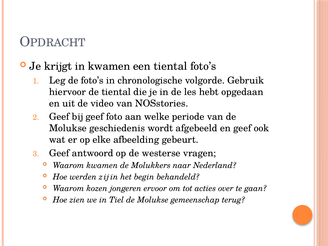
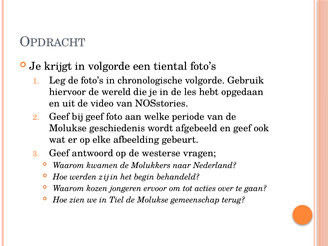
in kwamen: kwamen -> volgorde
de tiental: tiental -> wereld
